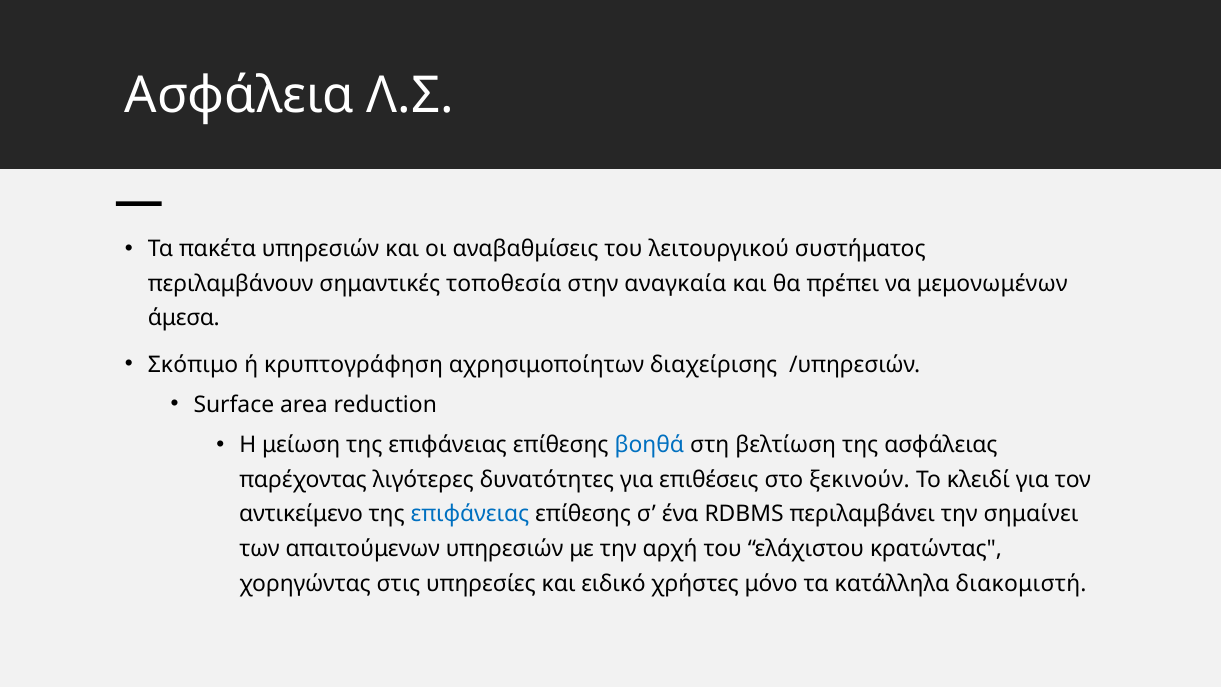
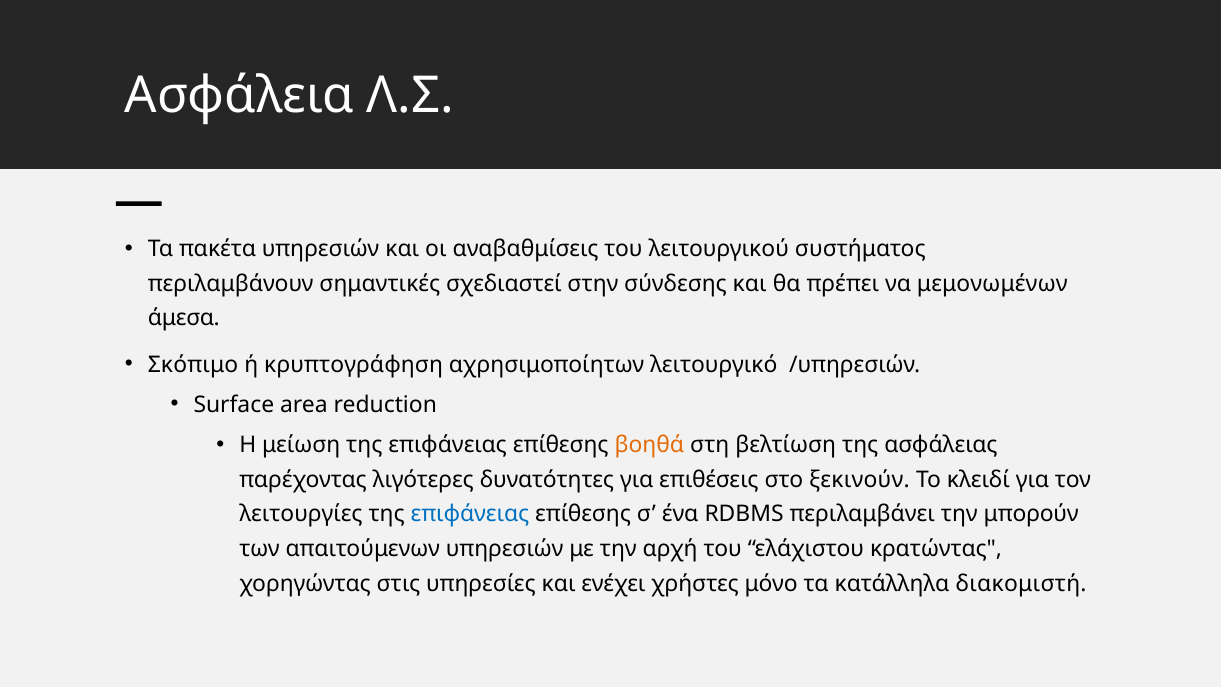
τοποθεσία: τοποθεσία -> σχεδιαστεί
αναγκαία: αναγκαία -> σύνδεσης
διαχείρισης: διαχείρισης -> λειτουργικό
βοηθά colour: blue -> orange
αντικείμενο: αντικείμενο -> λειτουργίες
σημαίνει: σημαίνει -> μπορούν
ειδικό: ειδικό -> ενέχει
